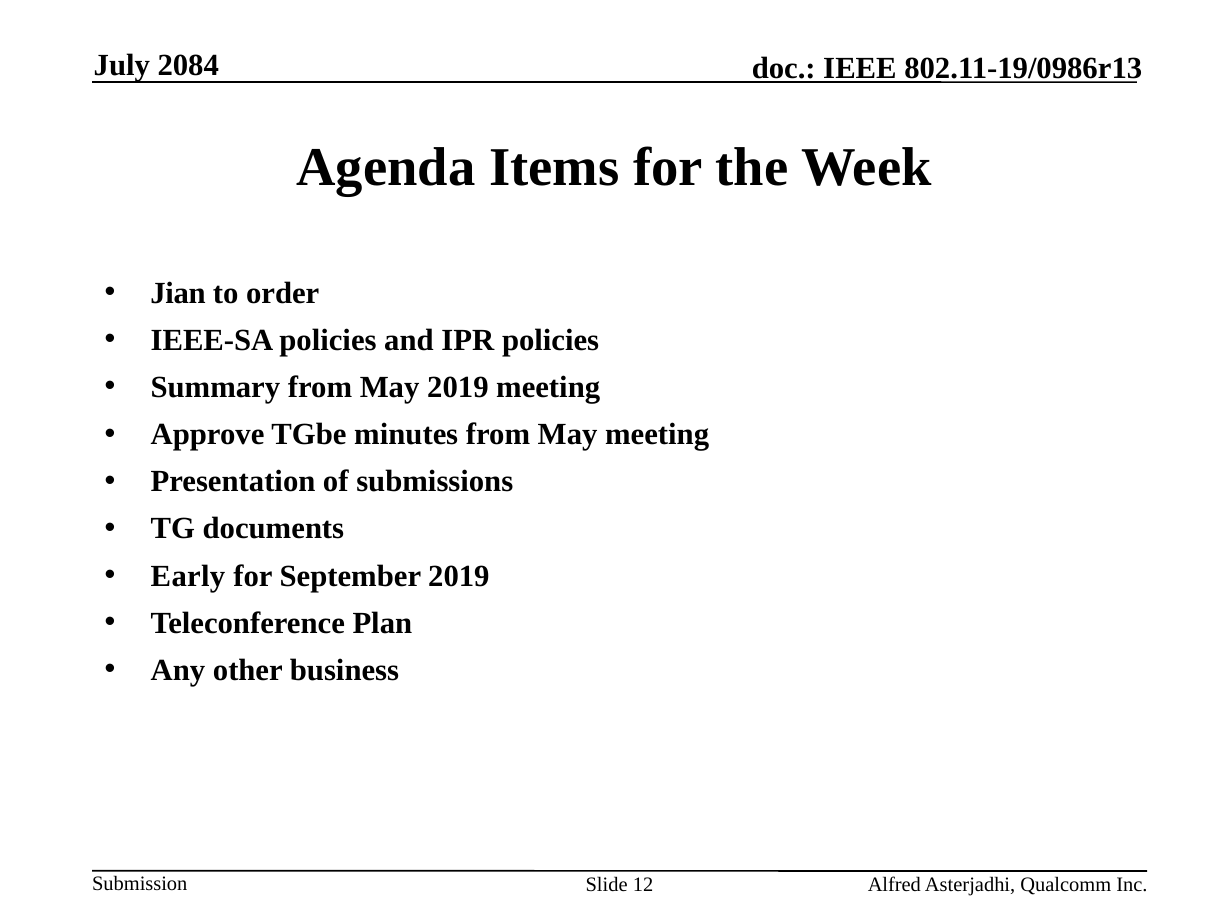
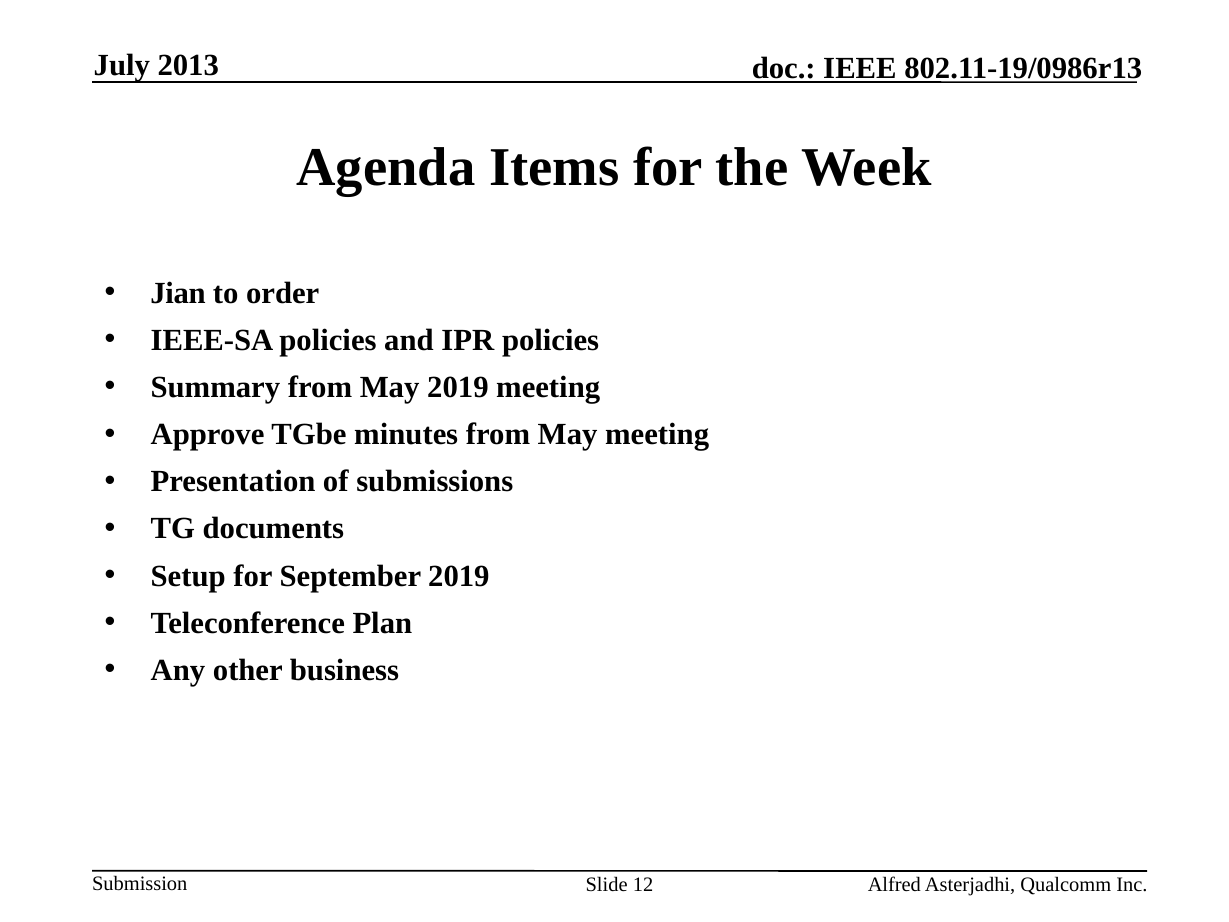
2084: 2084 -> 2013
Early: Early -> Setup
